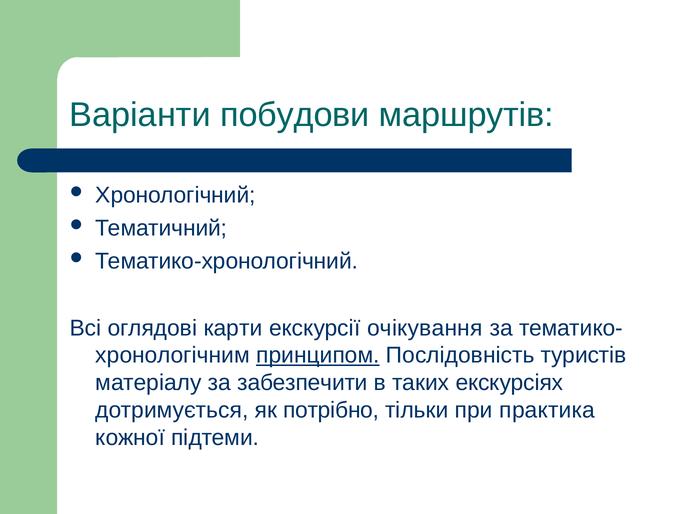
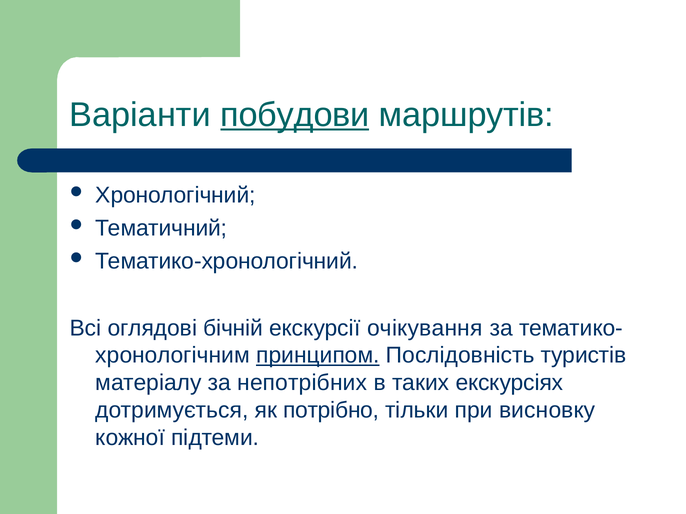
побудови underline: none -> present
карти: карти -> бічній
забезпечити: забезпечити -> непотрібних
практика: практика -> висновку
